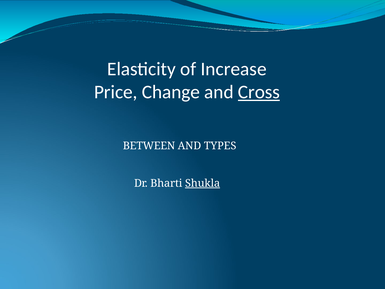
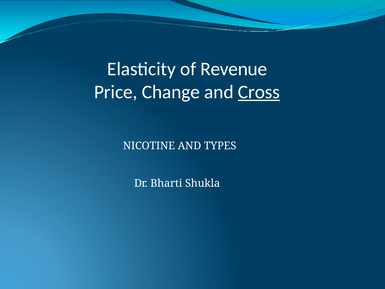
Increase: Increase -> Revenue
BETWEEN: BETWEEN -> NICOTINE
Shukla underline: present -> none
